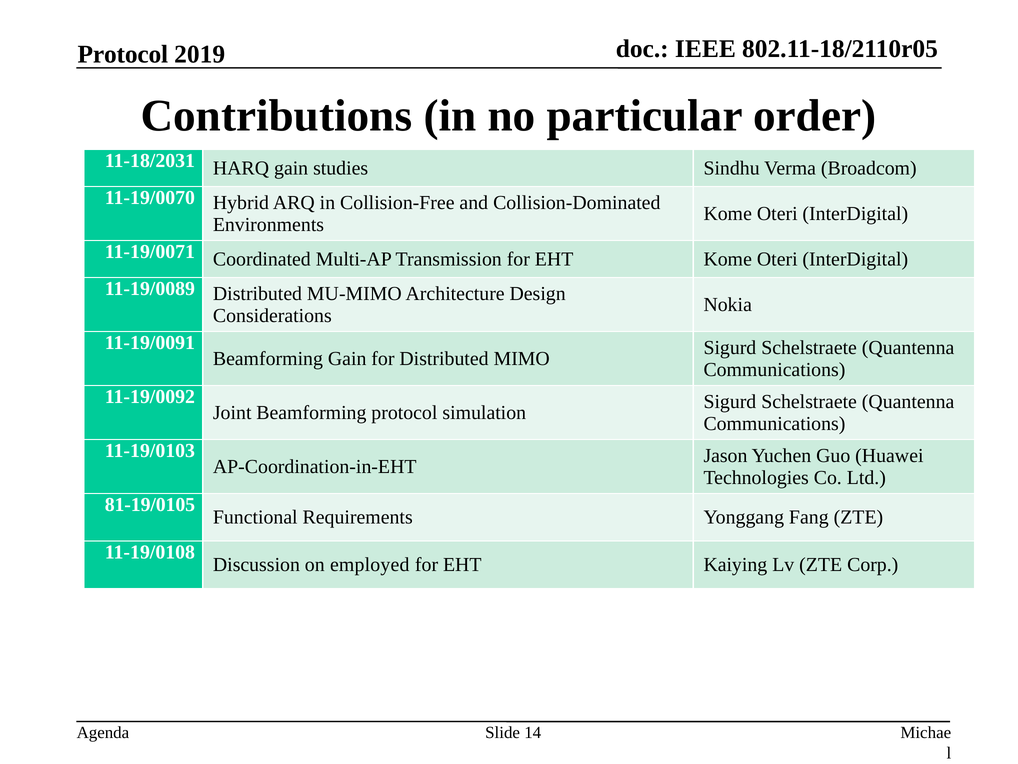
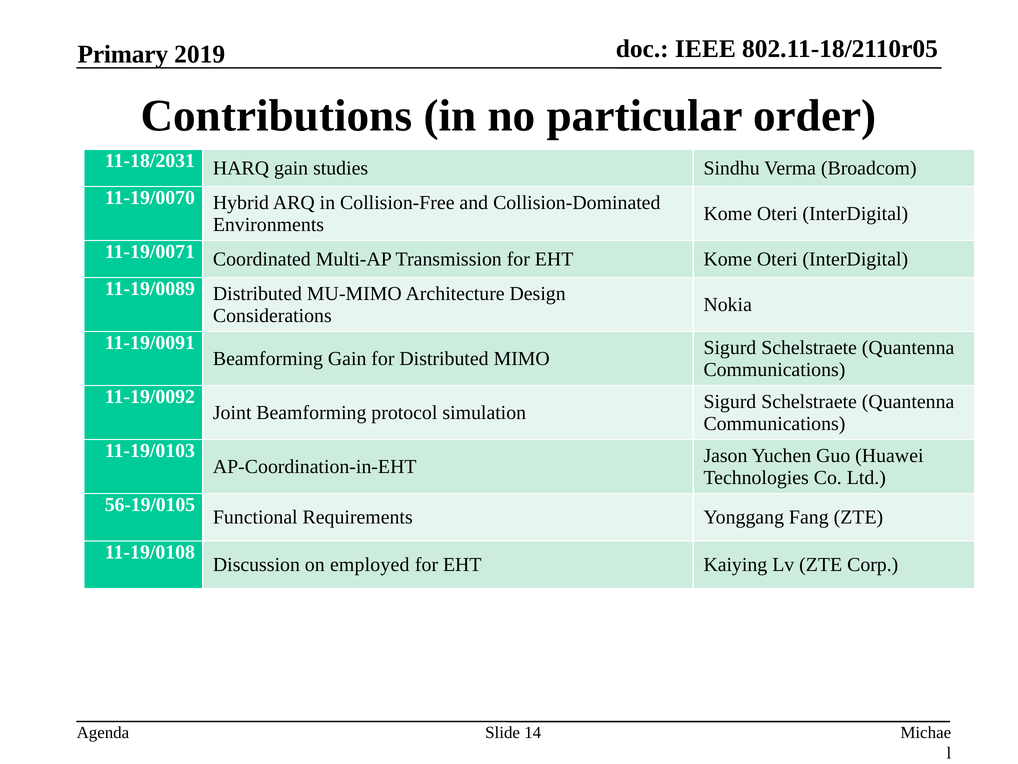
Protocol at (123, 54): Protocol -> Primary
81-19/0105: 81-19/0105 -> 56-19/0105
